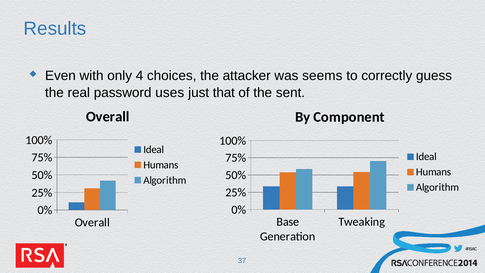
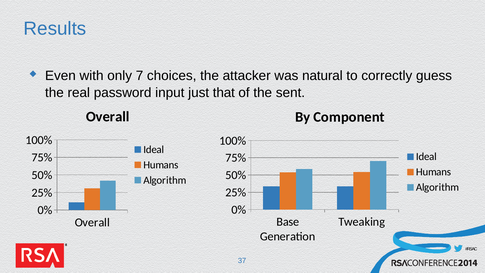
4: 4 -> 7
seems: seems -> natural
uses: uses -> input
